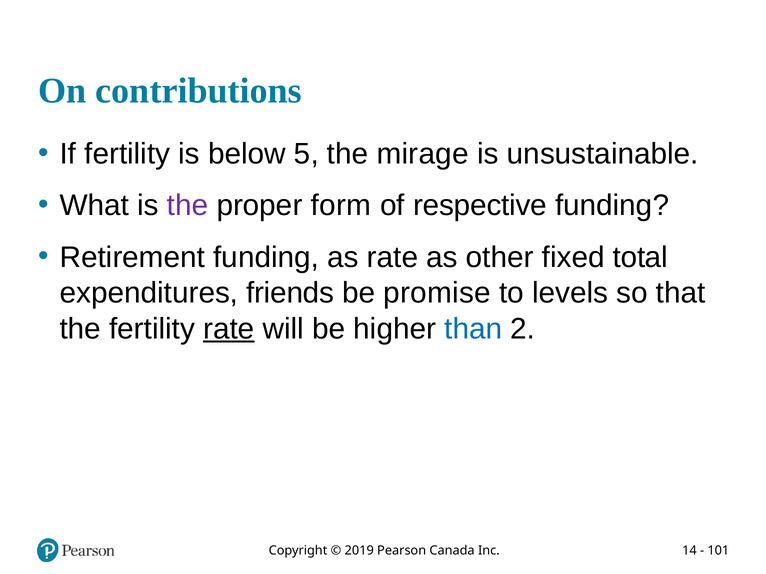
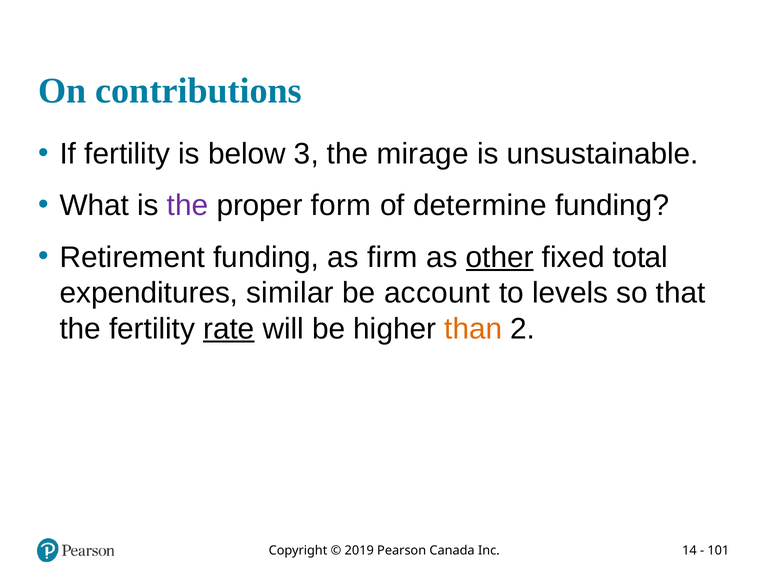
5: 5 -> 3
respective: respective -> determine
as rate: rate -> firm
other underline: none -> present
friends: friends -> similar
promise: promise -> account
than colour: blue -> orange
